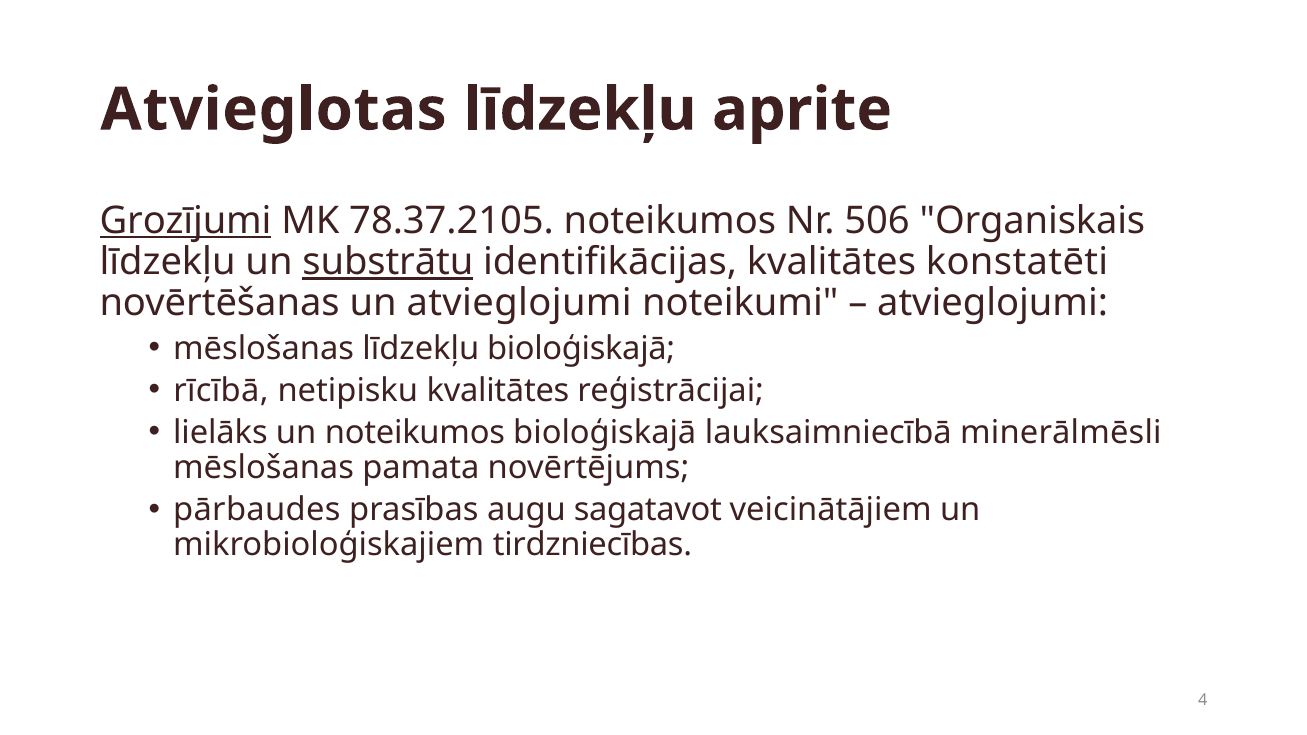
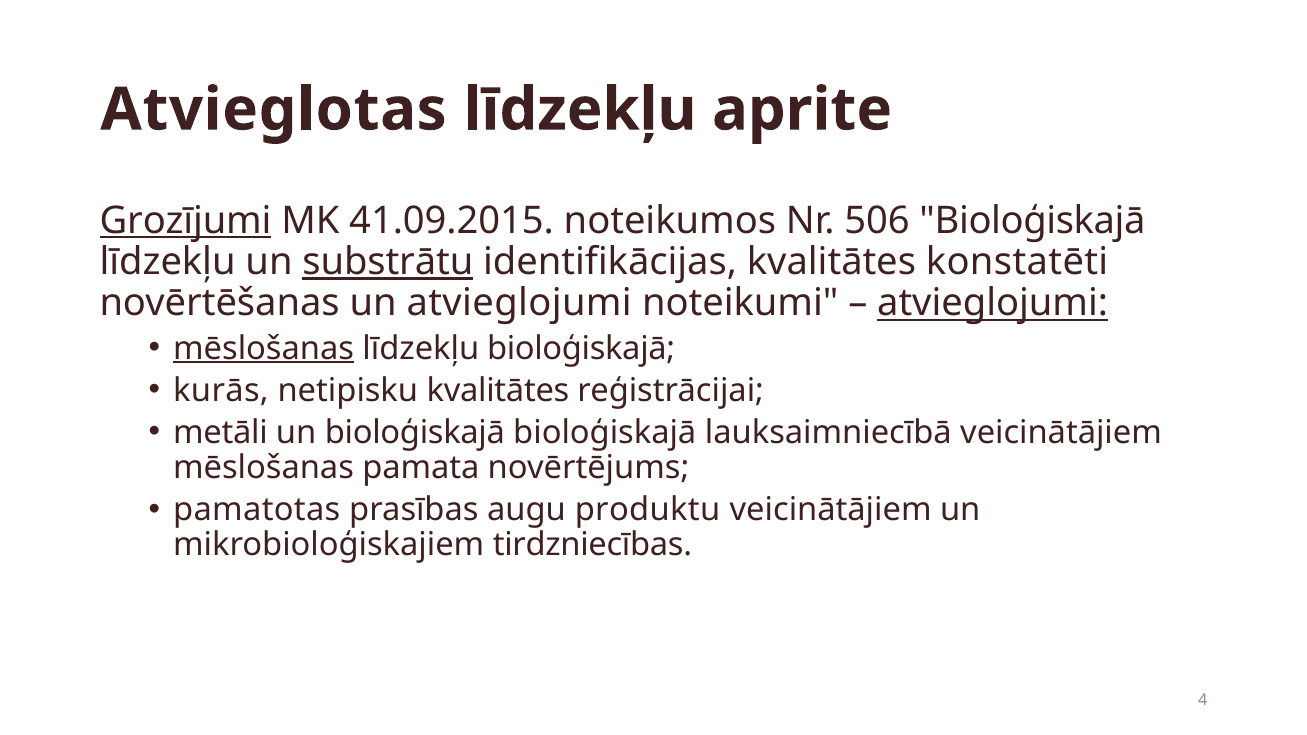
78.37.2105: 78.37.2105 -> 41.09.2015
506 Organiskais: Organiskais -> Bioloģiskajā
atvieglojumi at (993, 303) underline: none -> present
mēslošanas at (264, 348) underline: none -> present
rīcībā: rīcībā -> kurās
lielāks: lielāks -> metāli
un noteikumos: noteikumos -> bioloģiskajā
lauksaimniecībā minerālmēsli: minerālmēsli -> veicinātājiem
pārbaudes: pārbaudes -> pamatotas
sagatavot: sagatavot -> produktu
